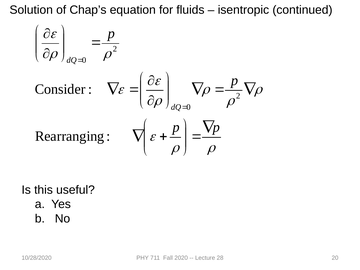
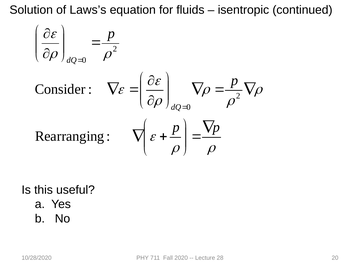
Chap’s: Chap’s -> Laws’s
